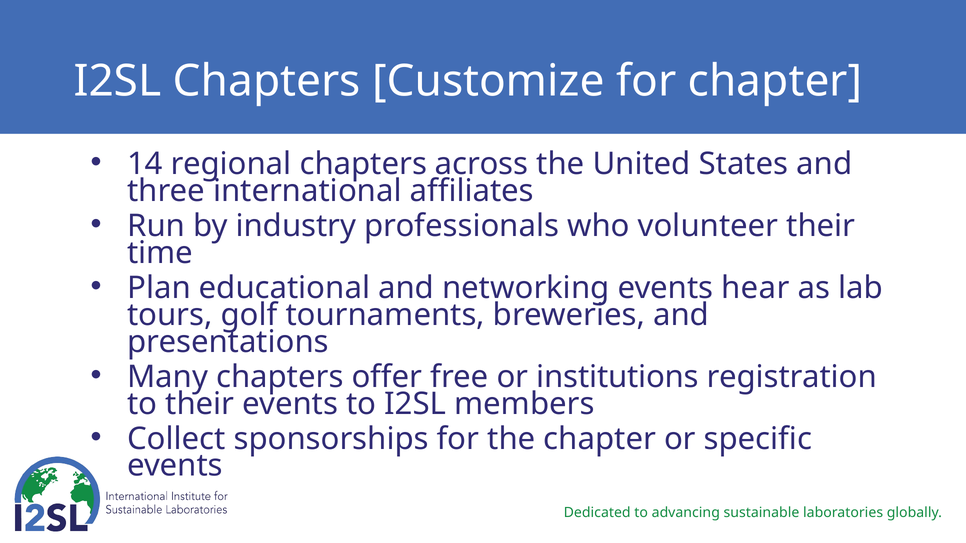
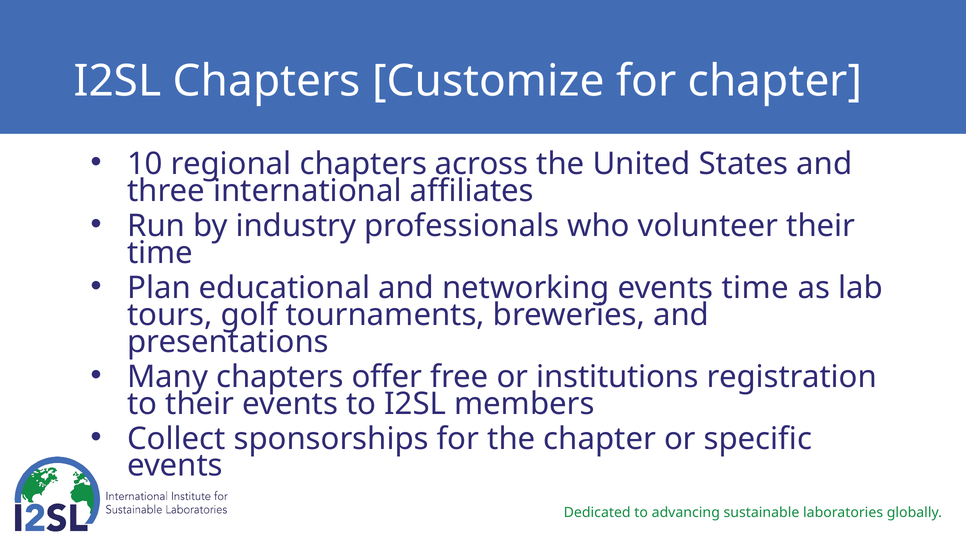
14: 14 -> 10
events hear: hear -> time
